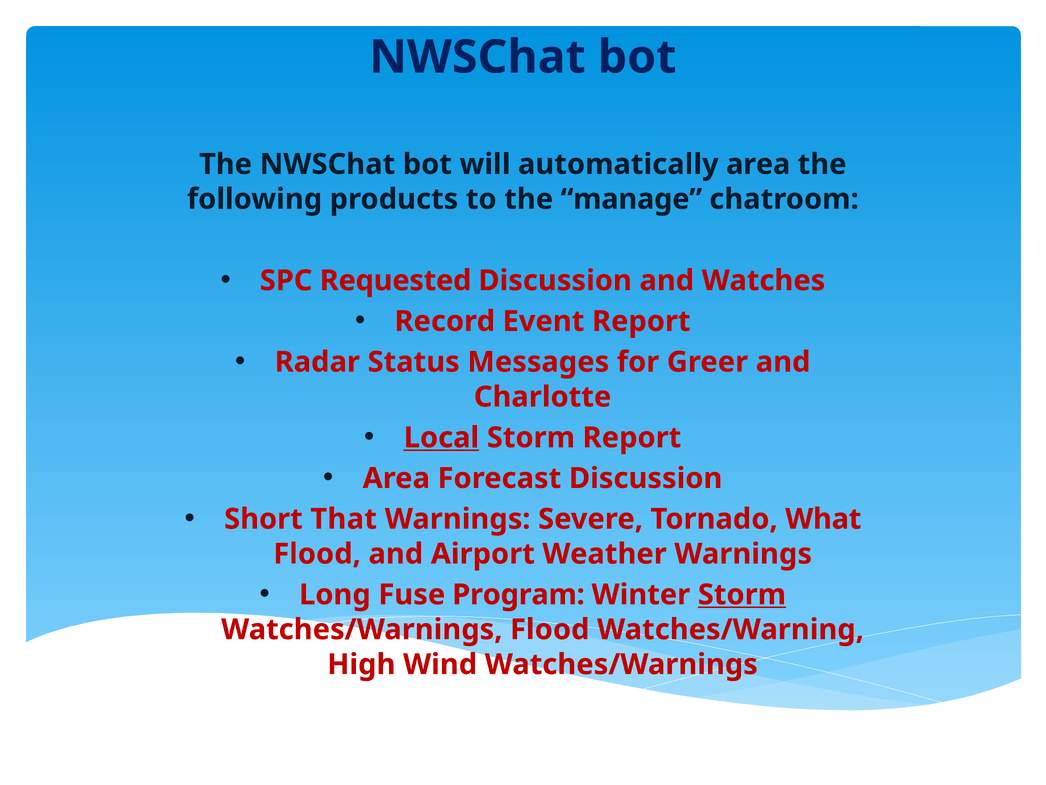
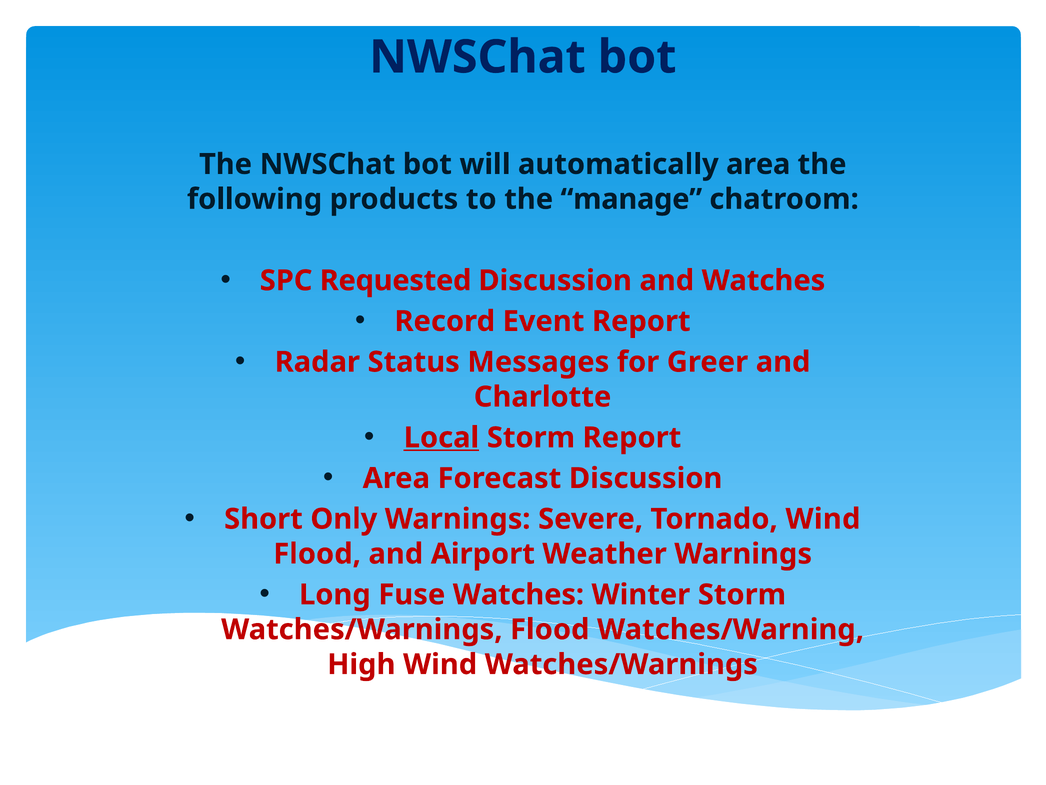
That: That -> Only
Tornado What: What -> Wind
Fuse Program: Program -> Watches
Storm at (742, 594) underline: present -> none
